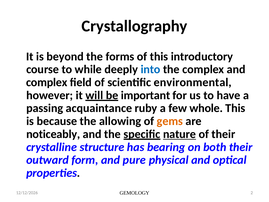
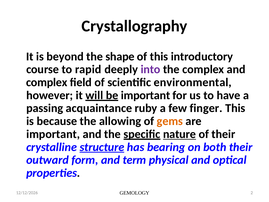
forms: forms -> shape
while: while -> rapid
into colour: blue -> purple
whole: whole -> finger
noticeably at (53, 134): noticeably -> important
structure underline: none -> present
pure: pure -> term
